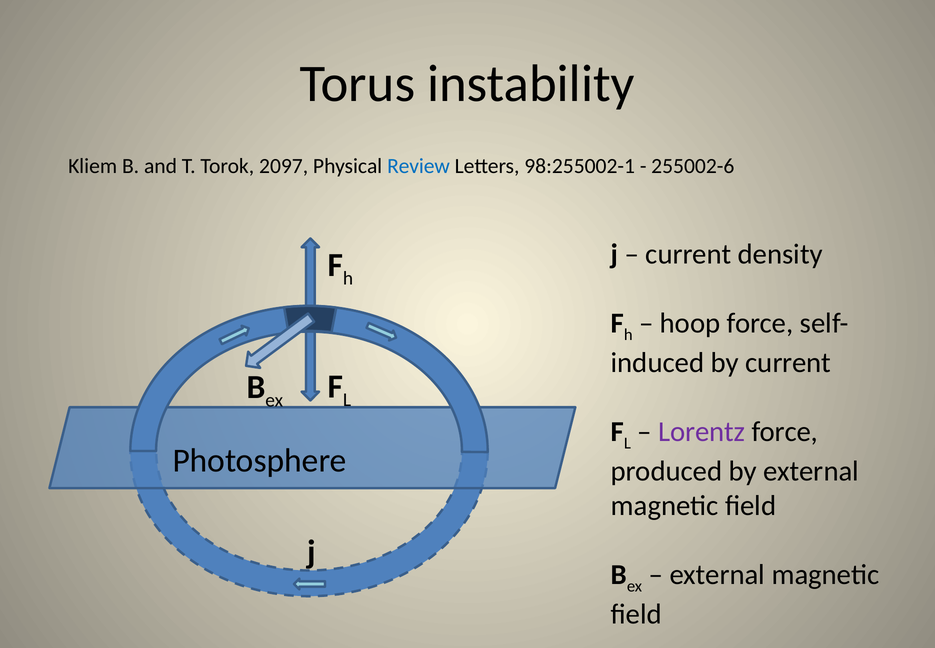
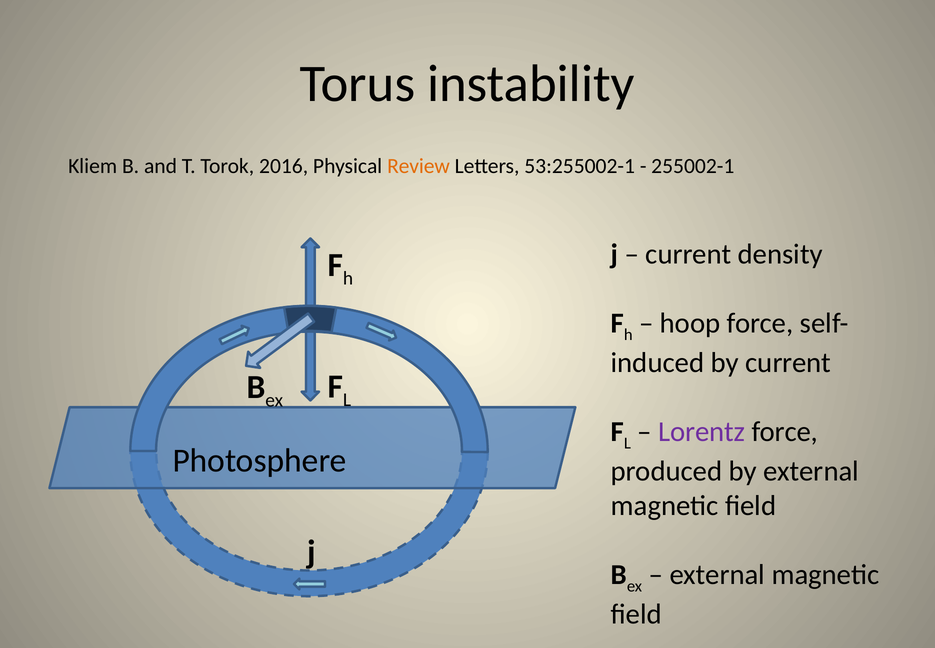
2097: 2097 -> 2016
Review colour: blue -> orange
98:255002-1: 98:255002-1 -> 53:255002-1
255002-6: 255002-6 -> 255002-1
